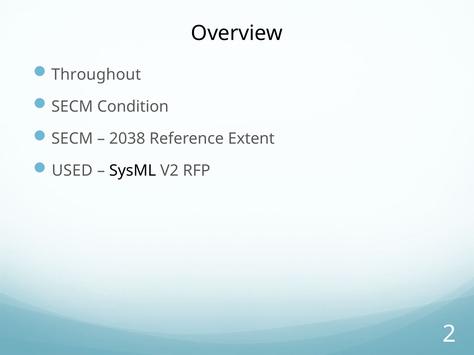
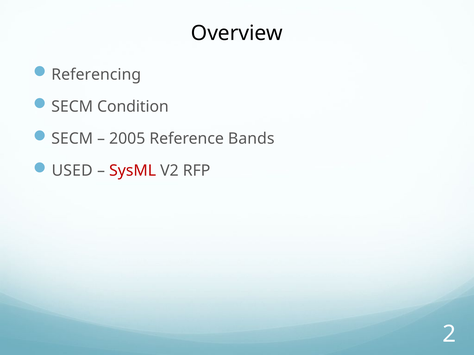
Throughout: Throughout -> Referencing
2038: 2038 -> 2005
Extent: Extent -> Bands
SysML colour: black -> red
